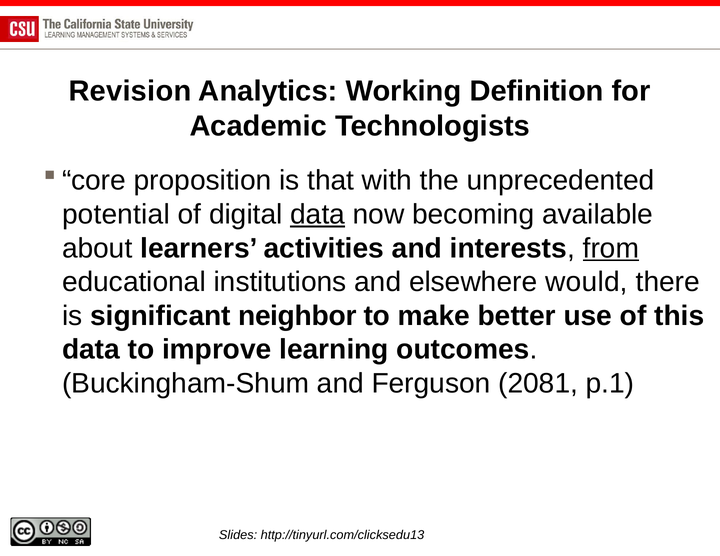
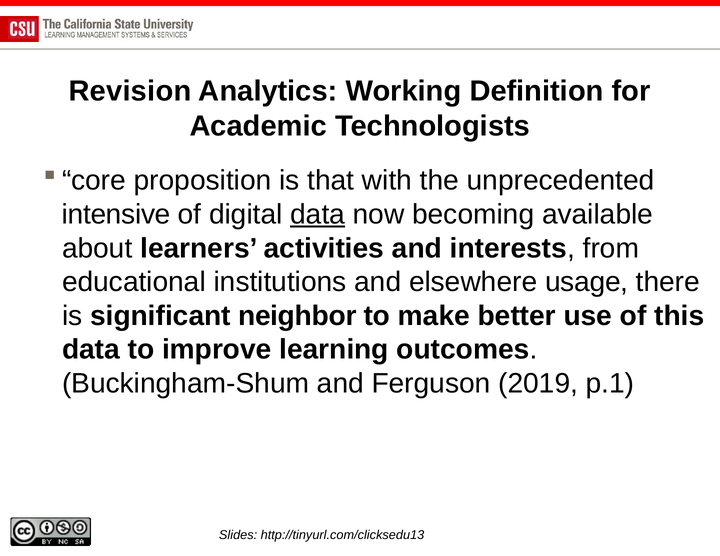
potential: potential -> intensive
from underline: present -> none
would: would -> usage
2081: 2081 -> 2019
